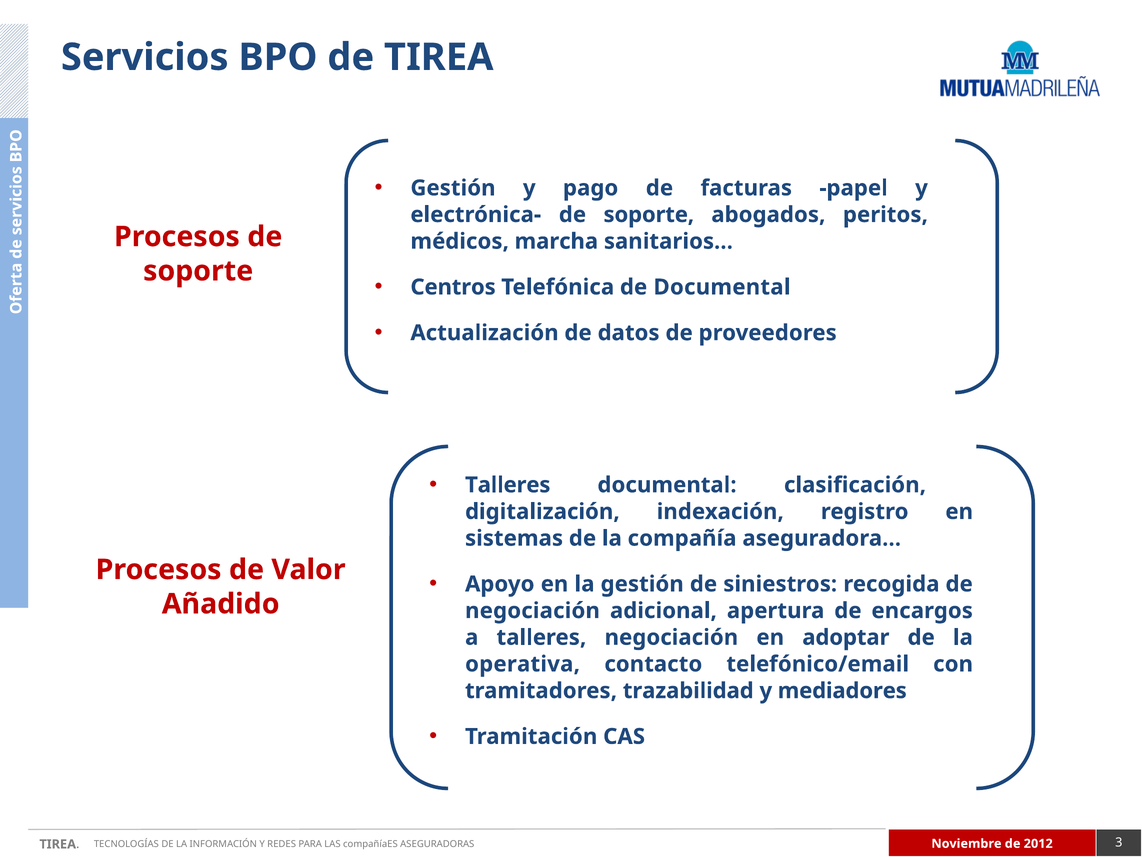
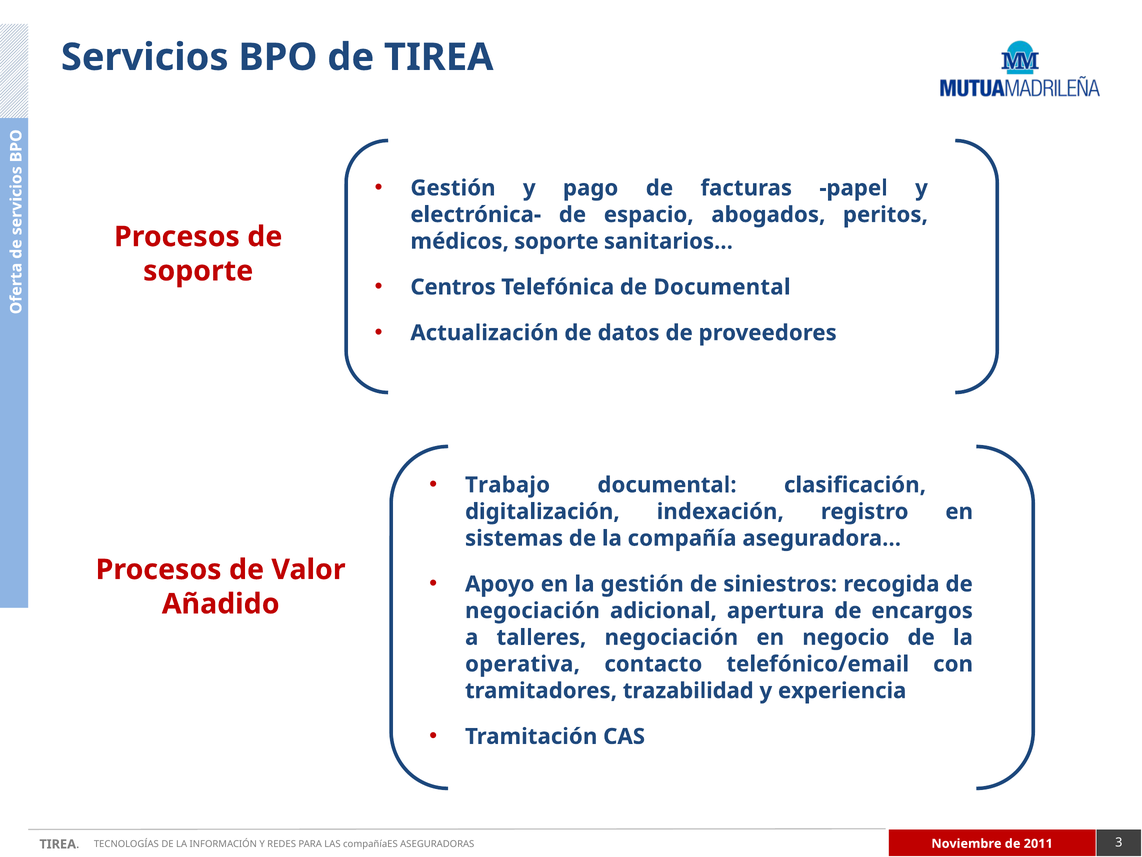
electrónica- de soporte: soporte -> espacio
médicos marcha: marcha -> soporte
Talleres at (508, 485): Talleres -> Trabajo
adoptar: adoptar -> negocio
mediadores: mediadores -> experiencia
2012: 2012 -> 2011
